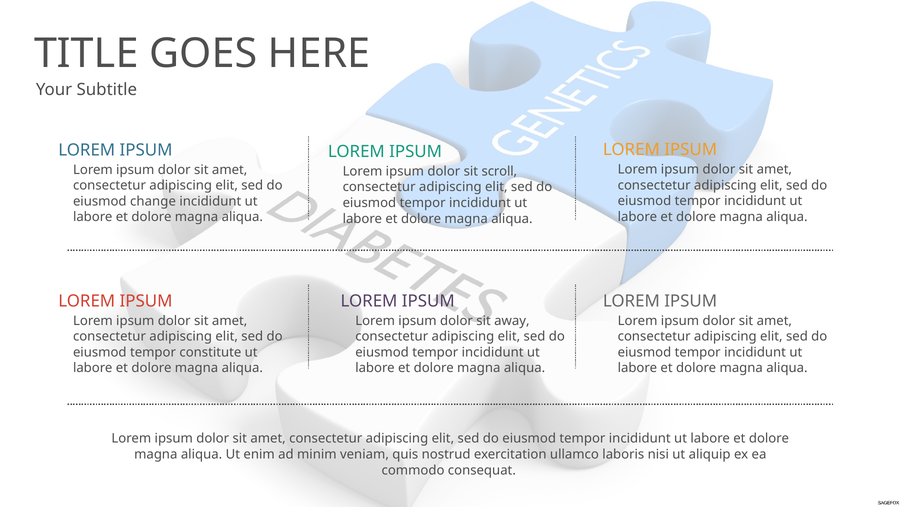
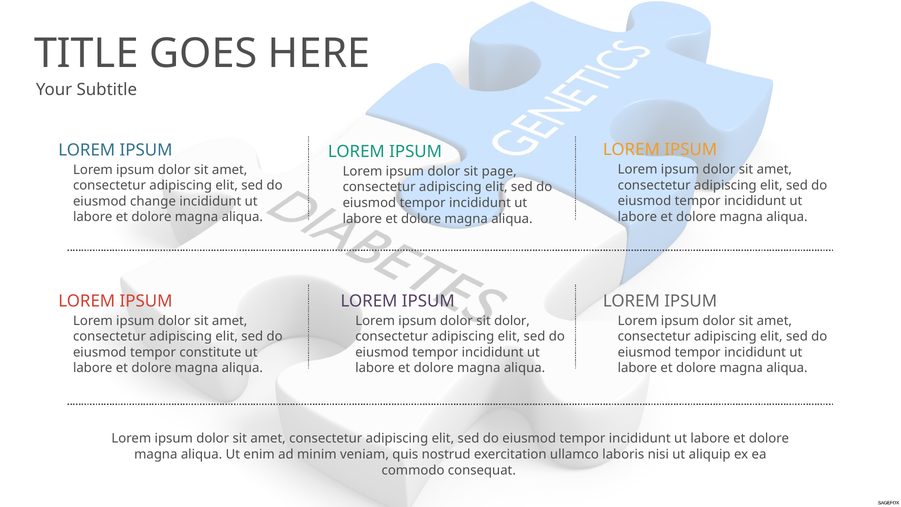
scroll: scroll -> page
sit away: away -> dolor
